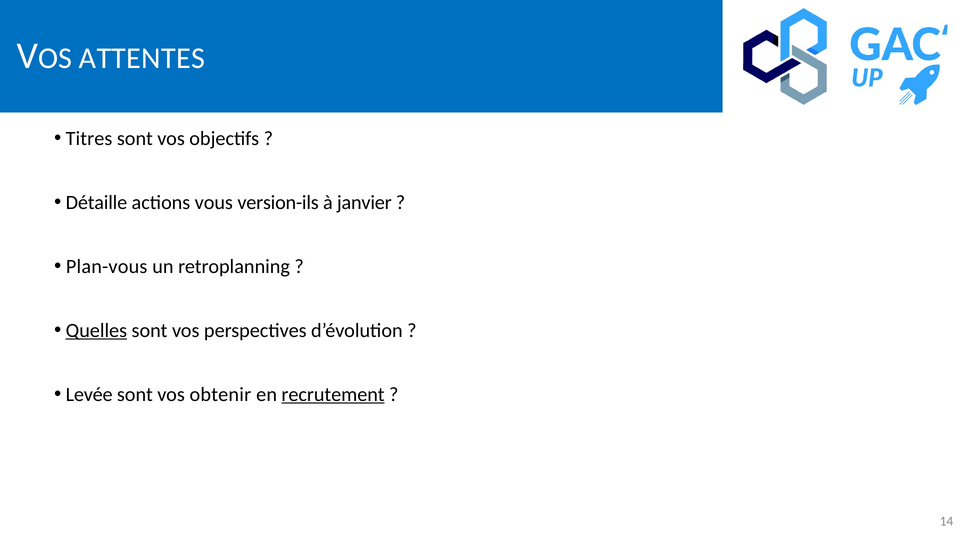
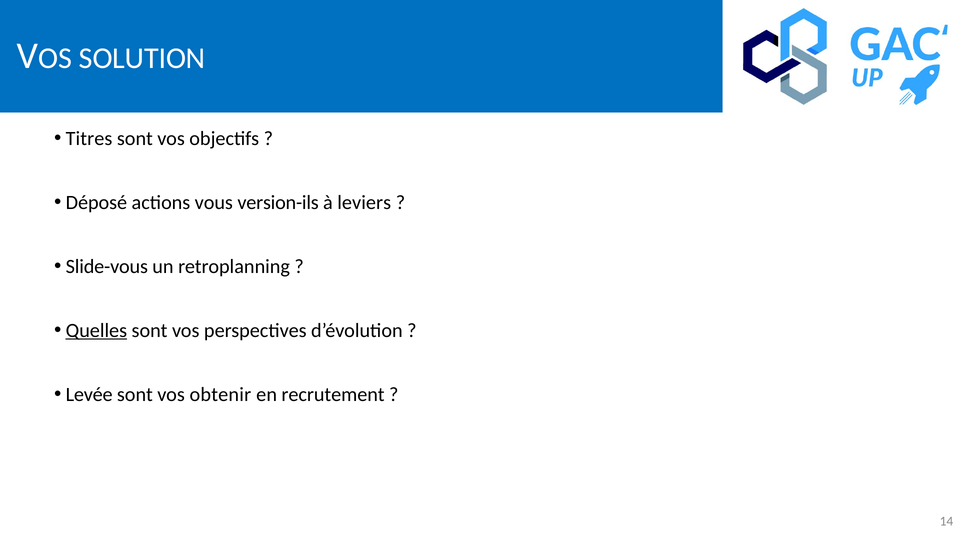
ATTENTES: ATTENTES -> SOLUTION
Détaille: Détaille -> Déposé
janvier: janvier -> leviers
Plan-vous: Plan-vous -> Slide-vous
recrutement underline: present -> none
